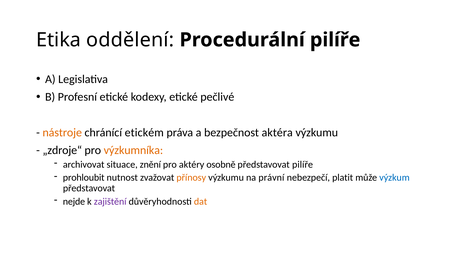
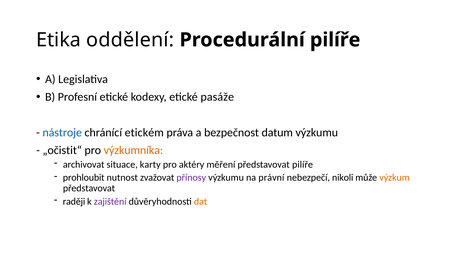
pečlivé: pečlivé -> pasáže
nástroje colour: orange -> blue
aktéra: aktéra -> datum
„zdroje“: „zdroje“ -> „očistit“
znění: znění -> karty
osobně: osobně -> měření
přínosy colour: orange -> purple
platit: platit -> nikoli
výzkum colour: blue -> orange
nejde: nejde -> raději
